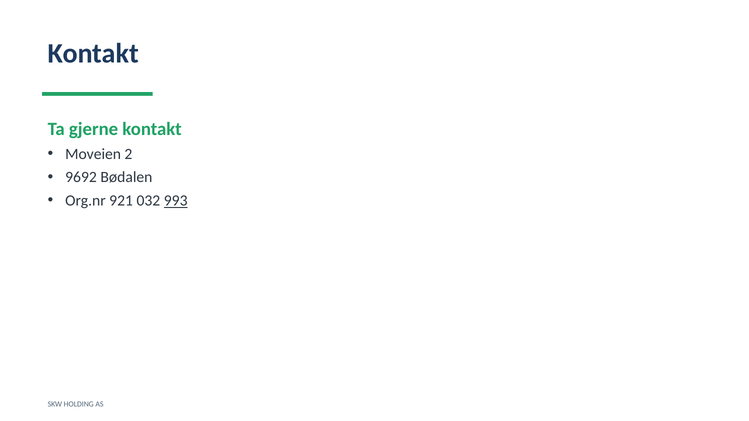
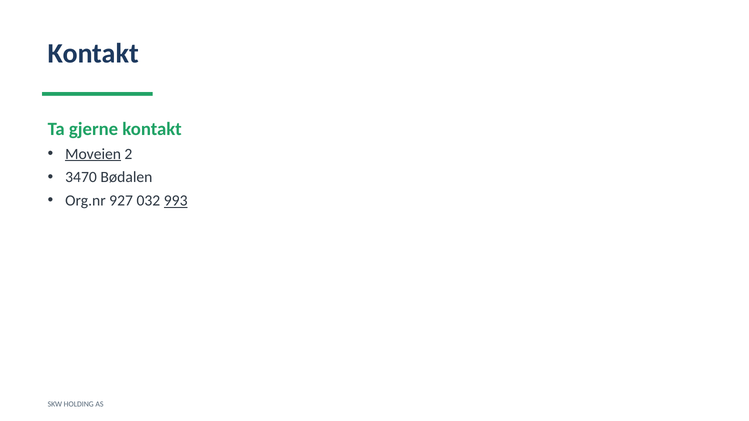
Moveien underline: none -> present
9692: 9692 -> 3470
921: 921 -> 927
